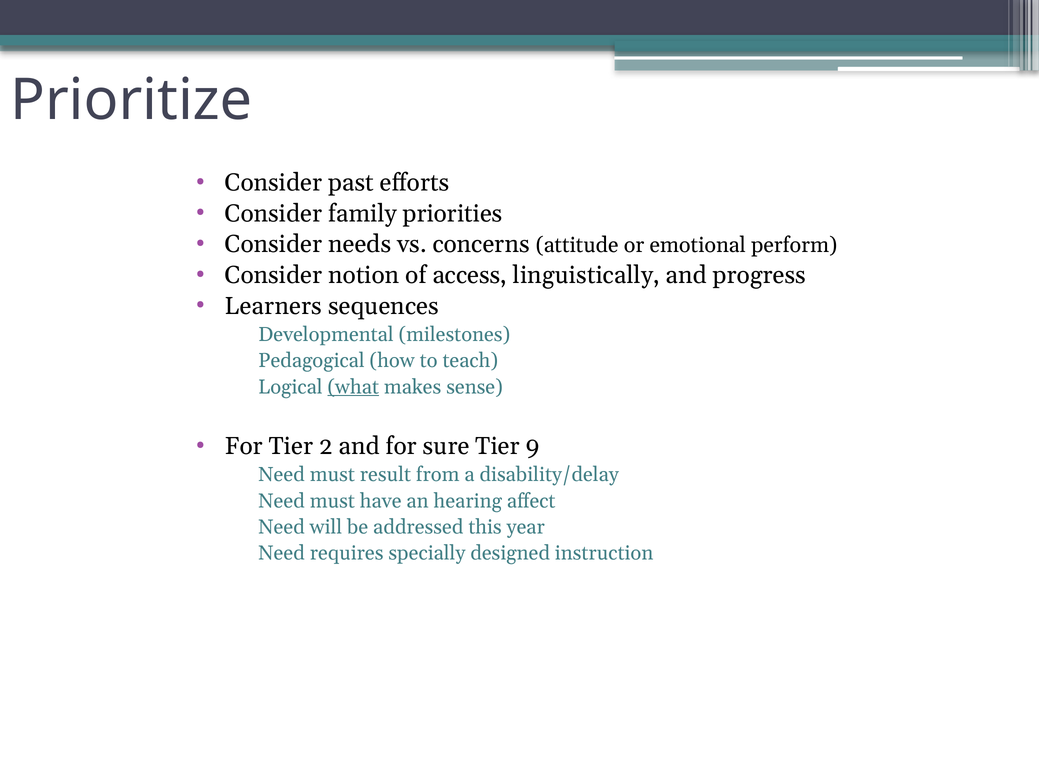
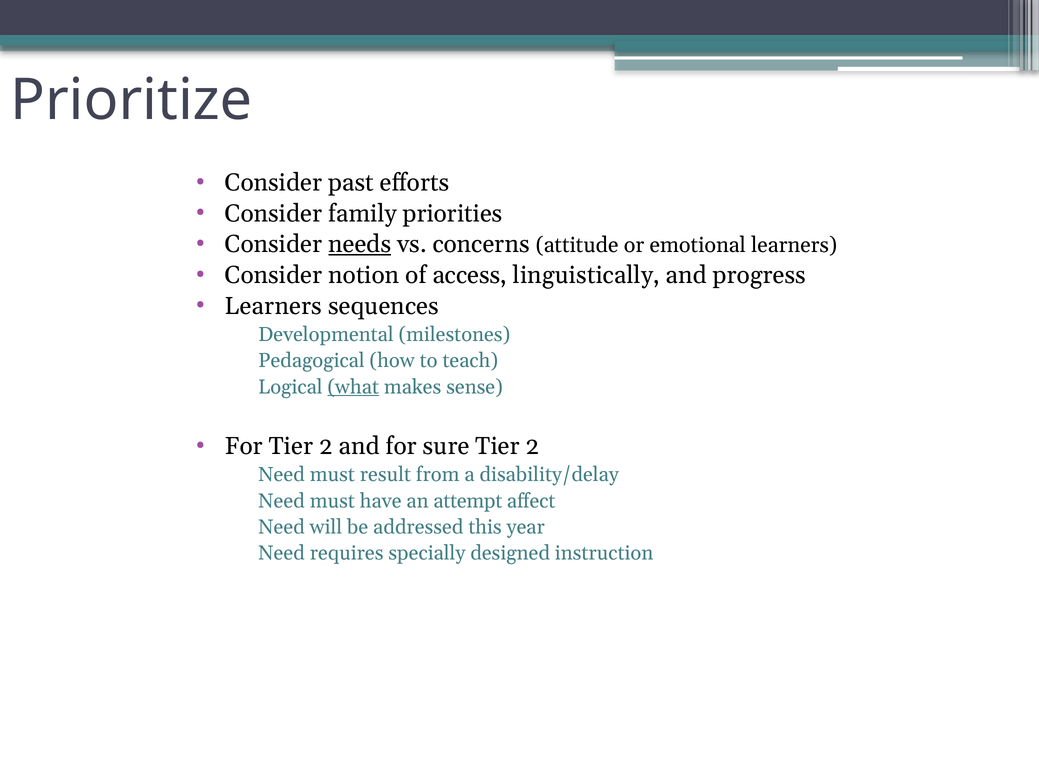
needs underline: none -> present
emotional perform: perform -> learners
sure Tier 9: 9 -> 2
hearing: hearing -> attempt
